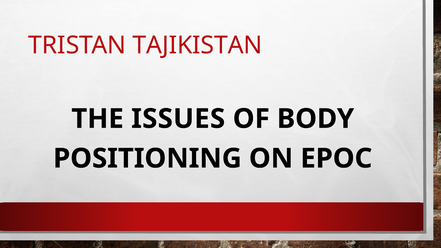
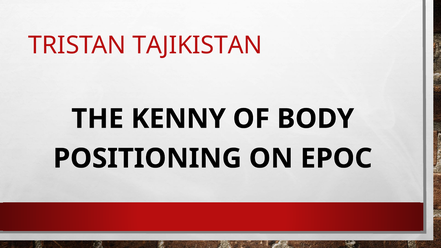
ISSUES: ISSUES -> KENNY
